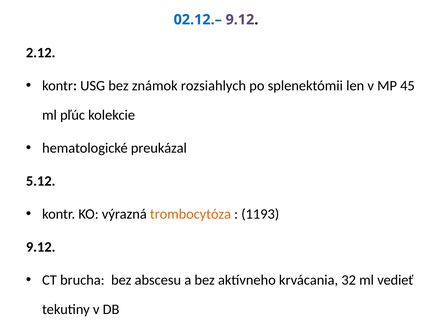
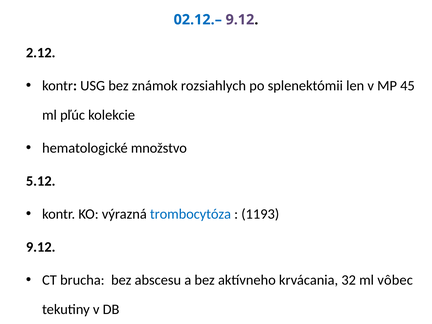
preukázal: preukázal -> množstvo
trombocytóza colour: orange -> blue
vedieť: vedieť -> vôbec
